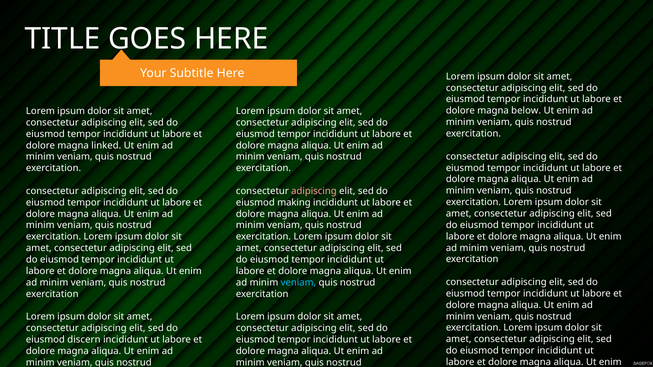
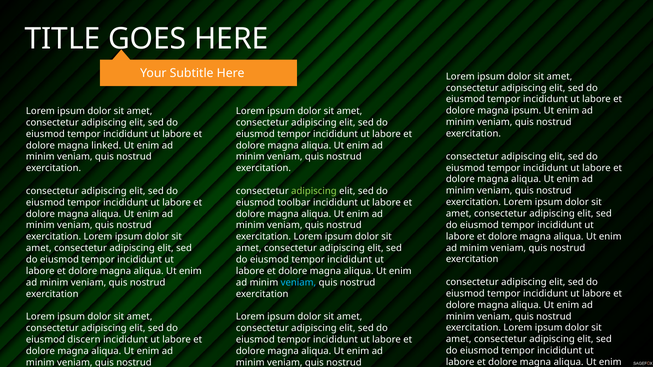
magna below: below -> ipsum
adipiscing at (314, 191) colour: pink -> light green
making: making -> toolbar
